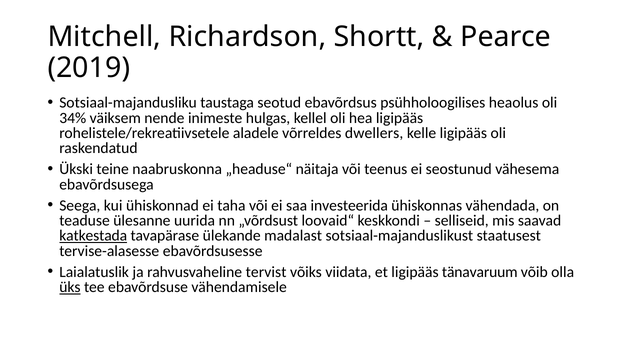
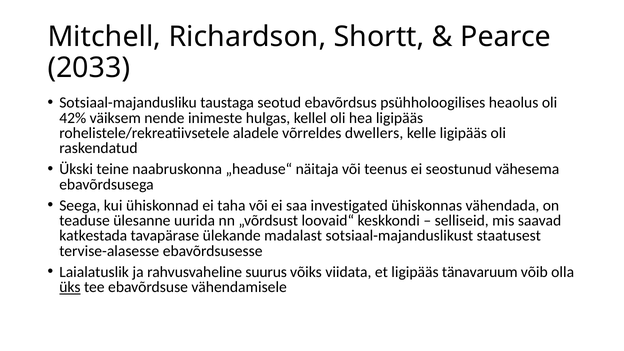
2019: 2019 -> 2033
34%: 34% -> 42%
investeerida: investeerida -> investigated
katkestada underline: present -> none
tervist: tervist -> suurus
